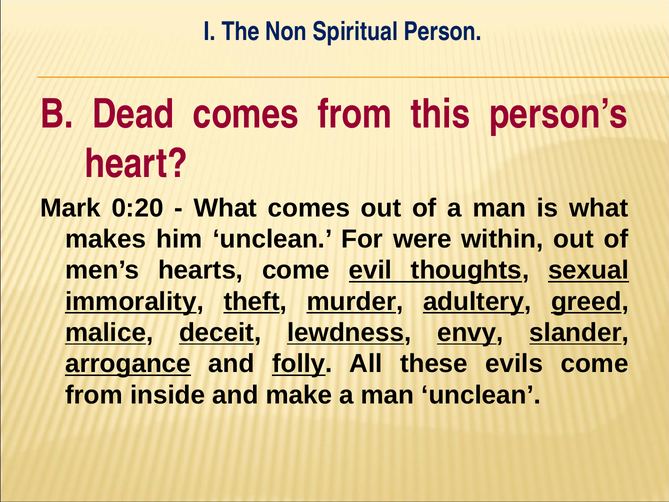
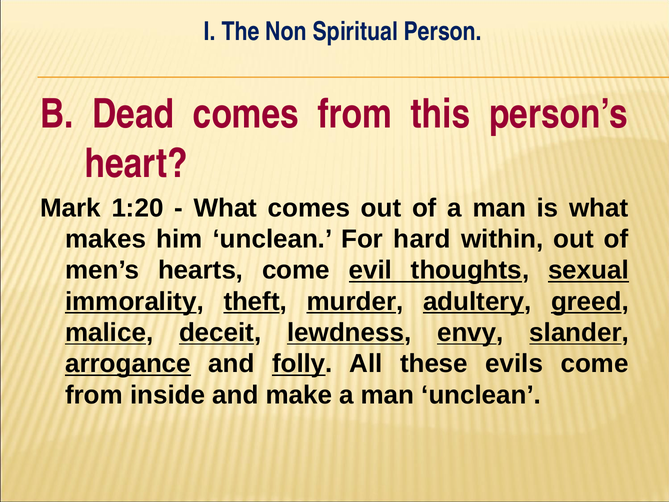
0:20: 0:20 -> 1:20
were: were -> hard
